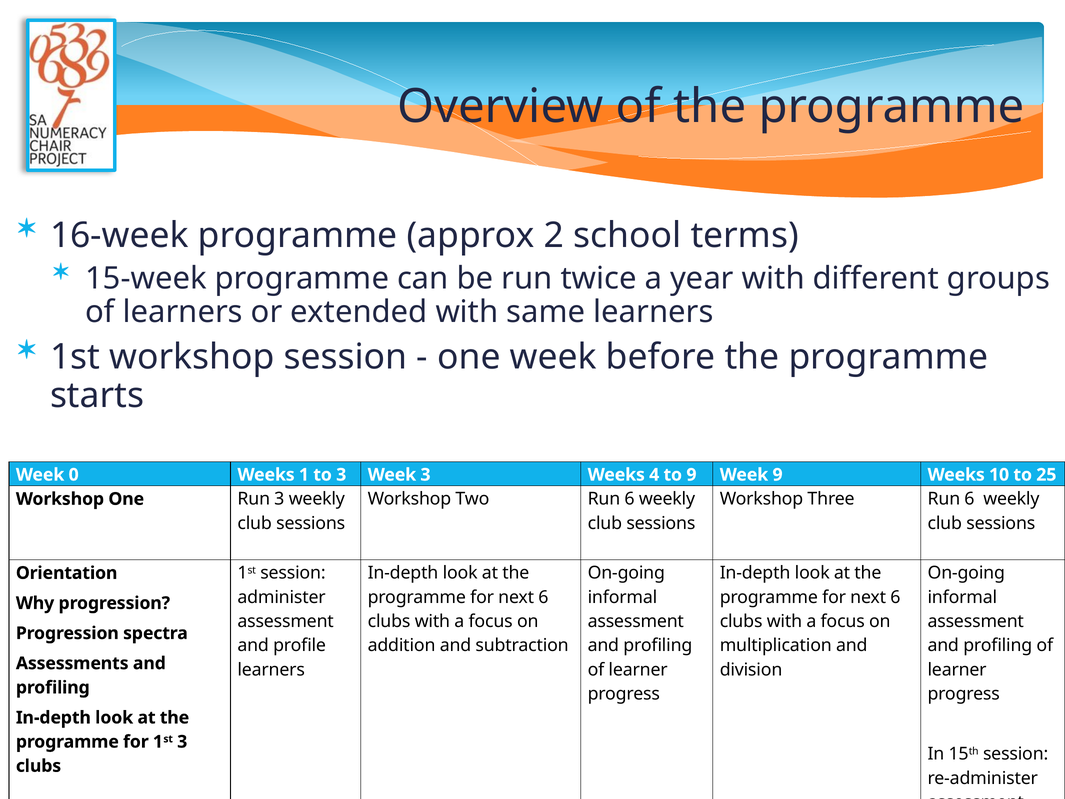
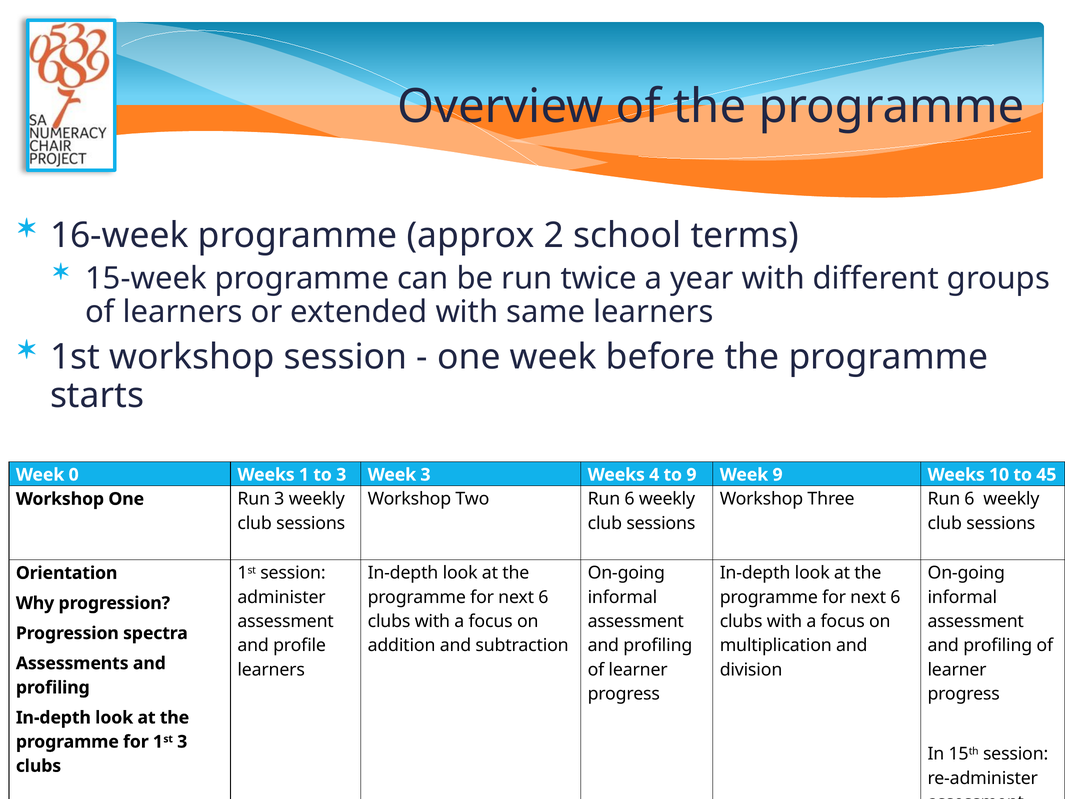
25: 25 -> 45
